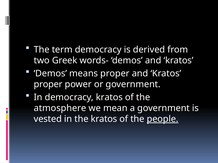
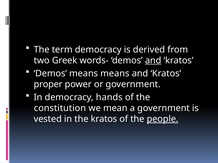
and at (153, 61) underline: none -> present
means proper: proper -> means
democracy kratos: kratos -> hands
atmosphere: atmosphere -> constitution
